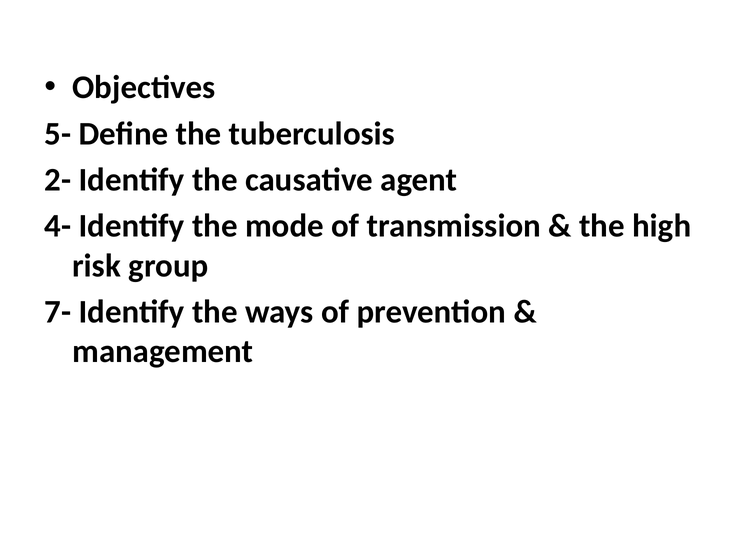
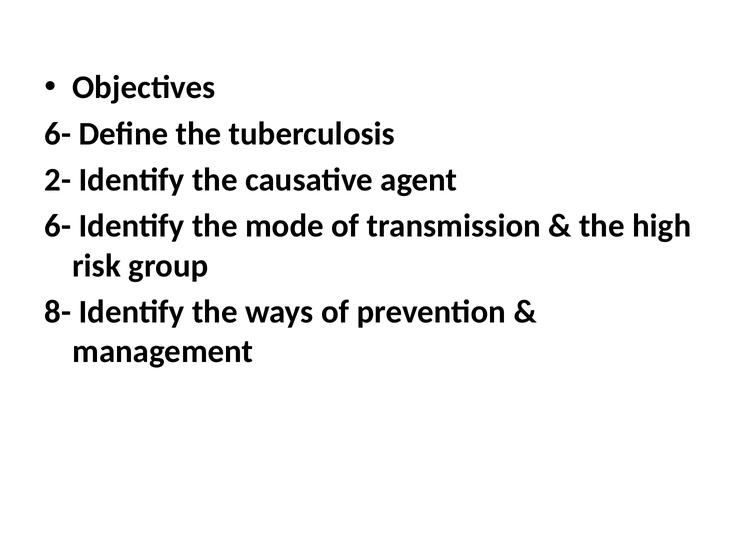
5- at (58, 134): 5- -> 6-
4- at (58, 226): 4- -> 6-
7-: 7- -> 8-
